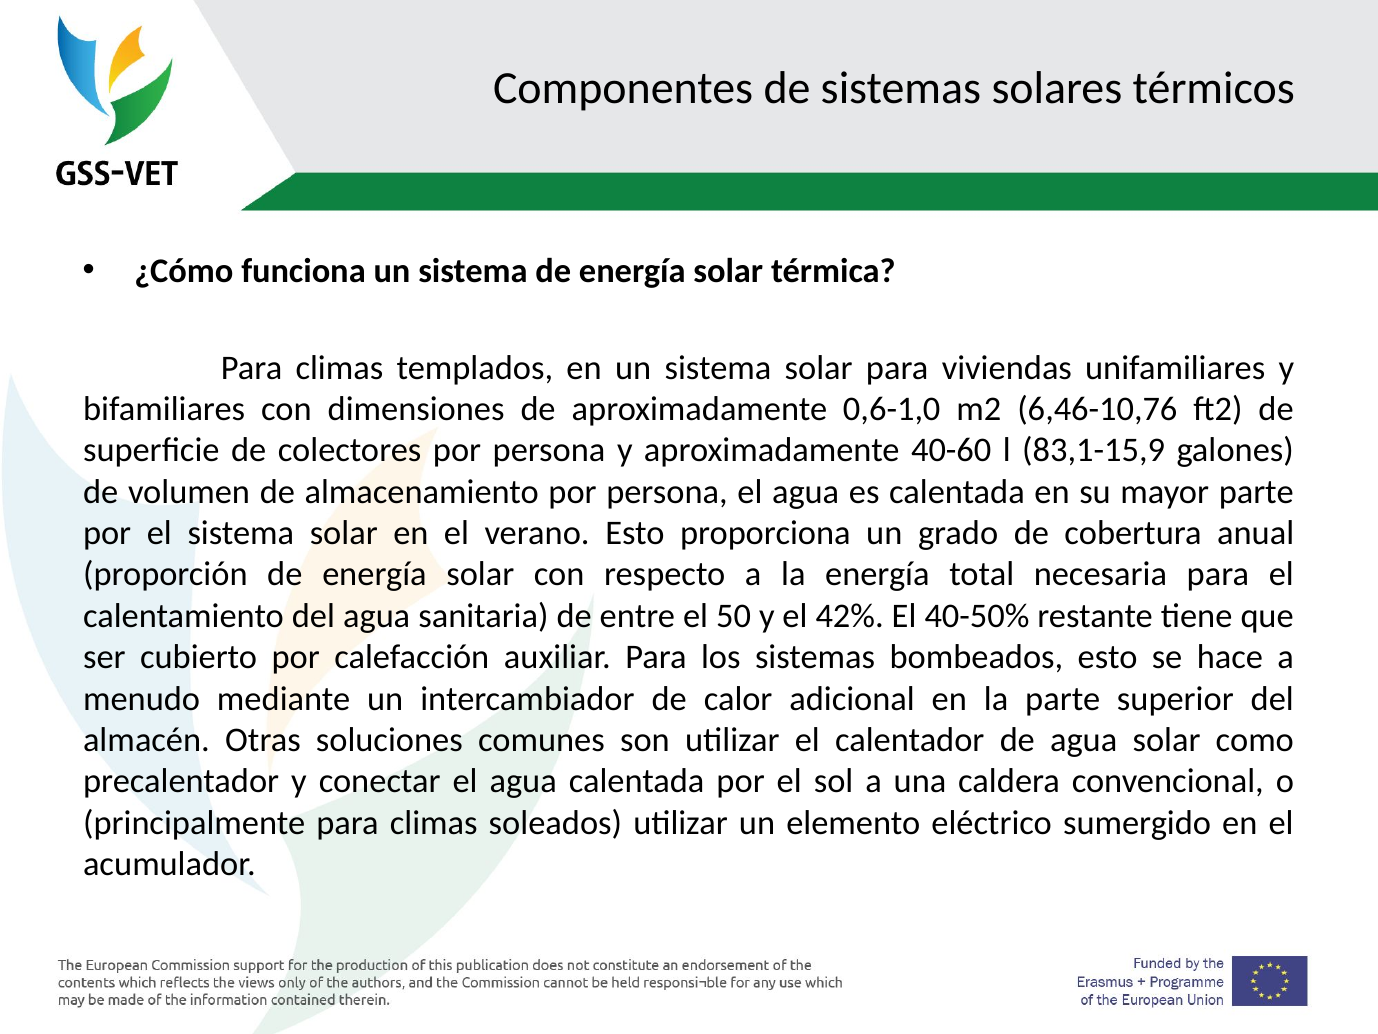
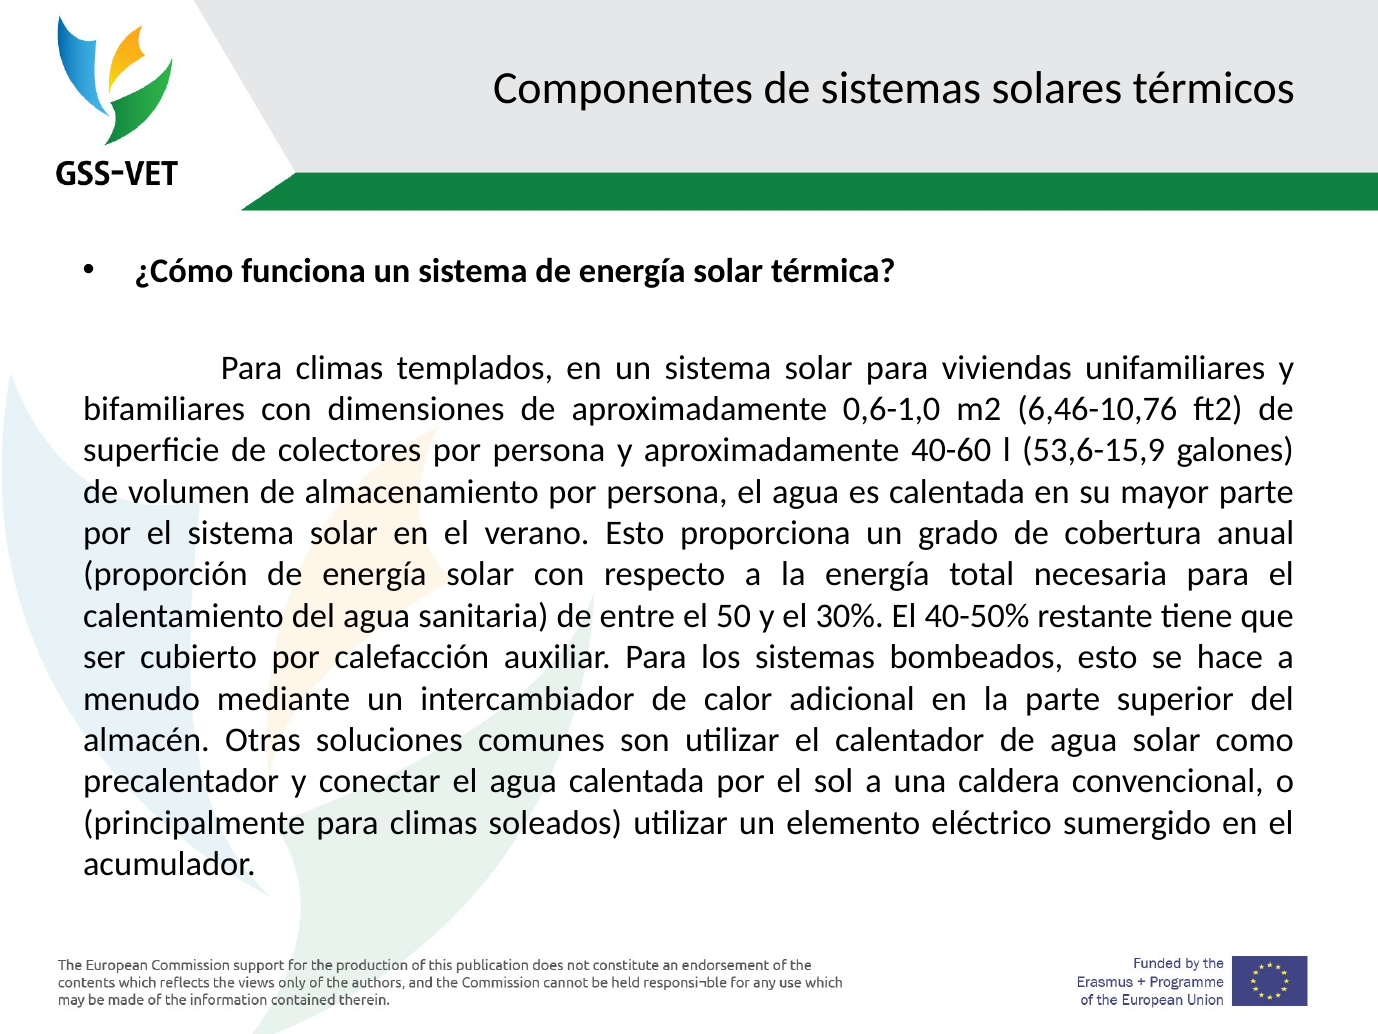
83,1-15,9: 83,1-15,9 -> 53,6-15,9
42%: 42% -> 30%
